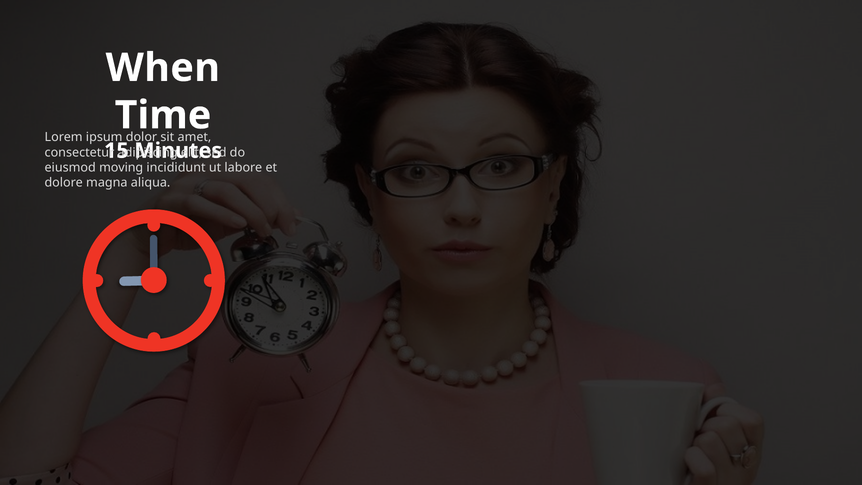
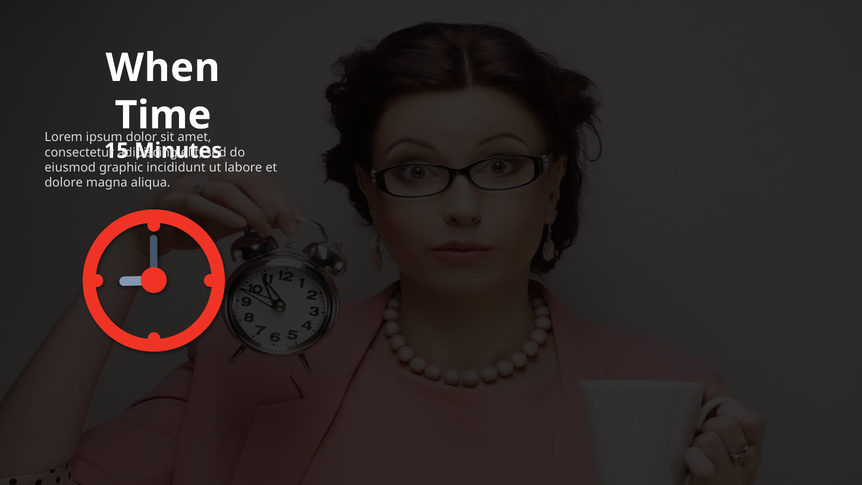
moving: moving -> graphic
